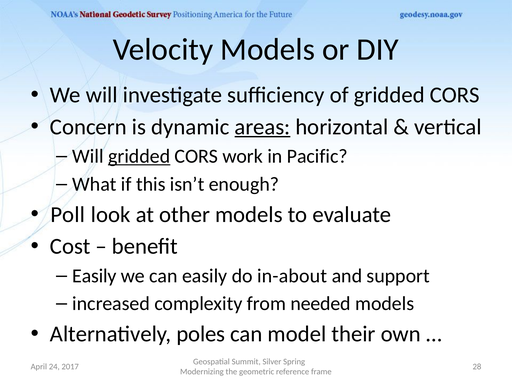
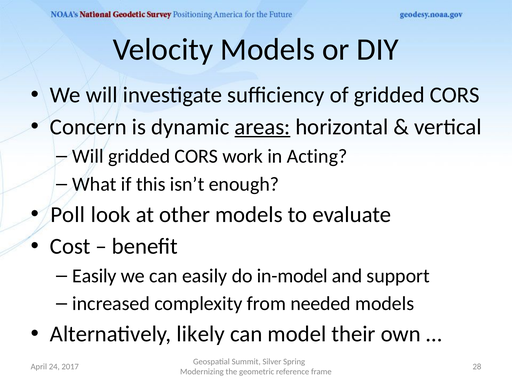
gridded at (139, 156) underline: present -> none
Pacific: Pacific -> Acting
in-about: in-about -> in-model
poles: poles -> likely
